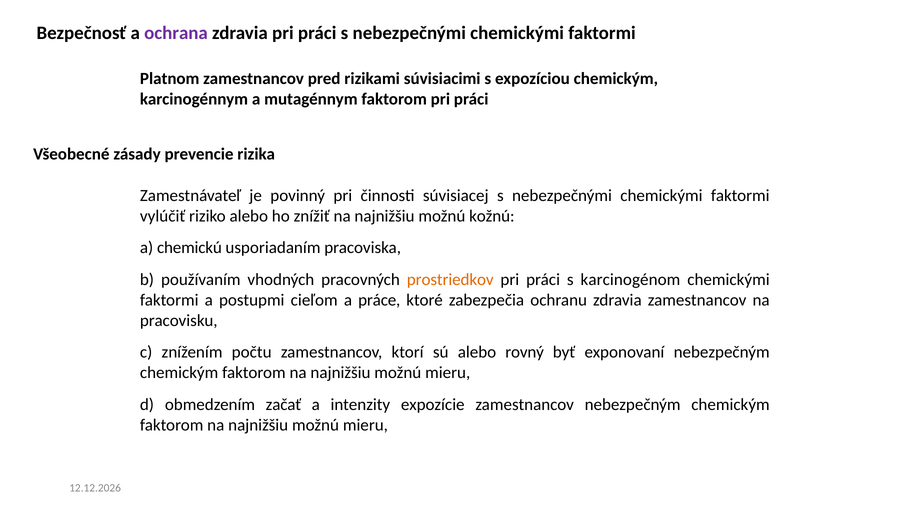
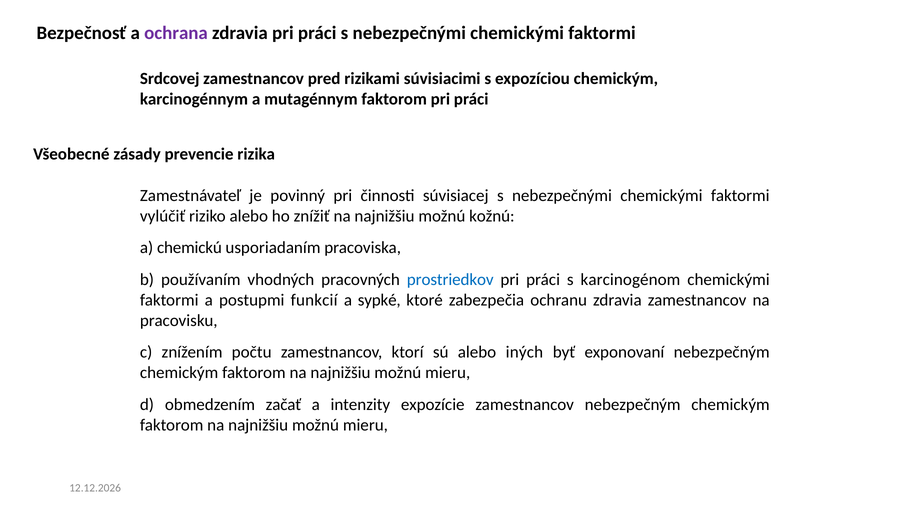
Platnom: Platnom -> Srdcovej
prostriedkov colour: orange -> blue
cieľom: cieľom -> funkcií
práce: práce -> sypké
rovný: rovný -> iných
